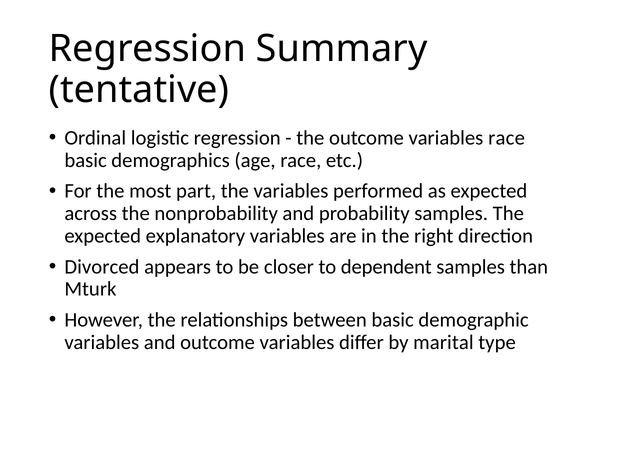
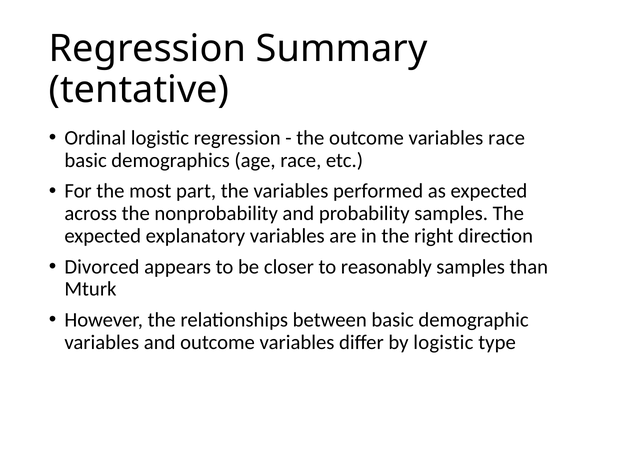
dependent: dependent -> reasonably
by marital: marital -> logistic
